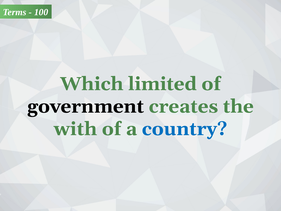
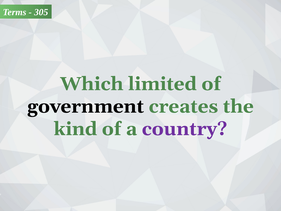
100: 100 -> 305
with: with -> kind
country colour: blue -> purple
